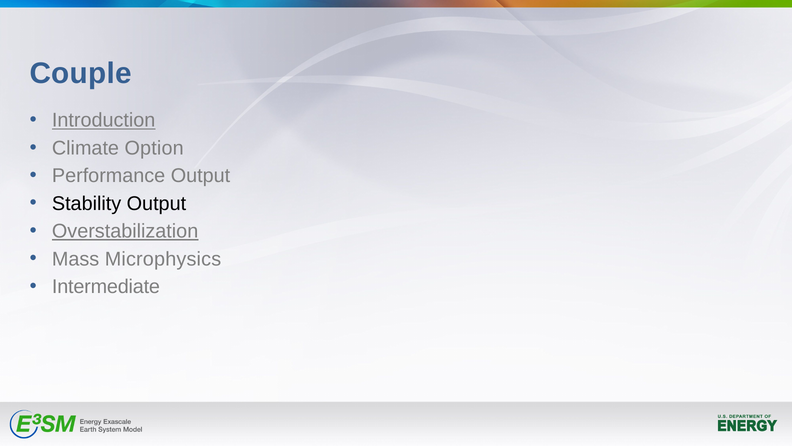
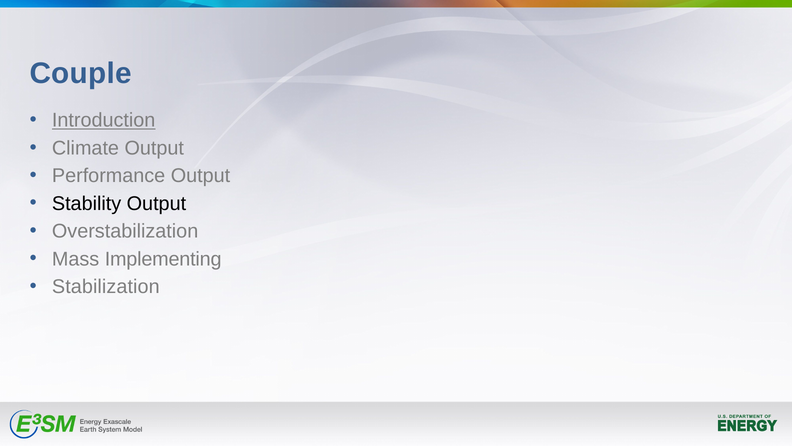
Climate Option: Option -> Output
Overstabilization underline: present -> none
Microphysics: Microphysics -> Implementing
Intermediate: Intermediate -> Stabilization
